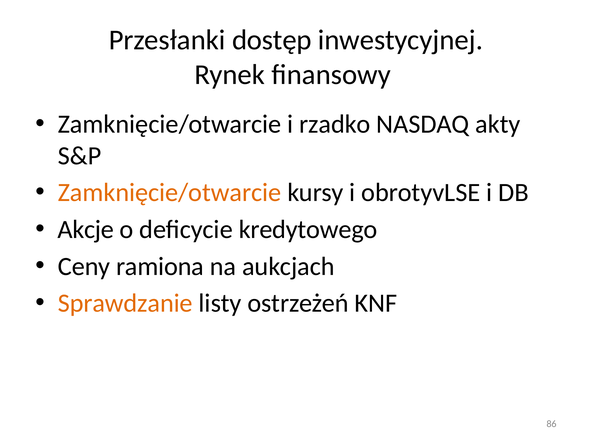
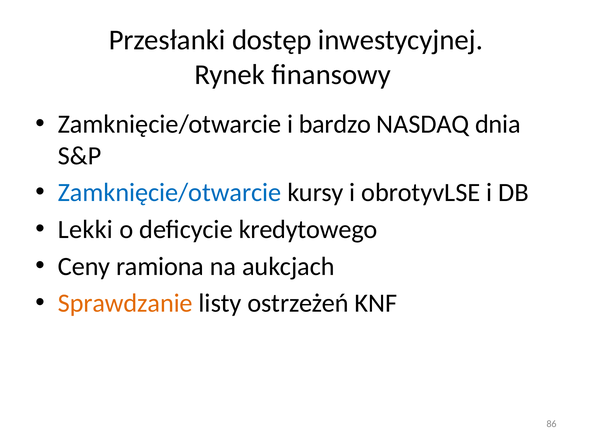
rzadko: rzadko -> bardzo
akty: akty -> dnia
Zamknięcie/otwarcie at (170, 193) colour: orange -> blue
Akcje: Akcje -> Lekki
